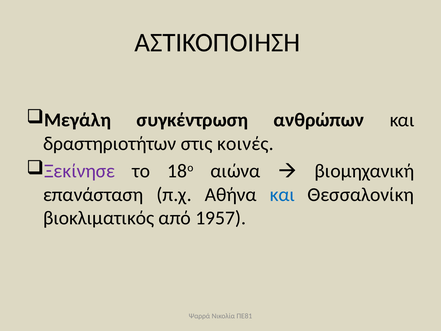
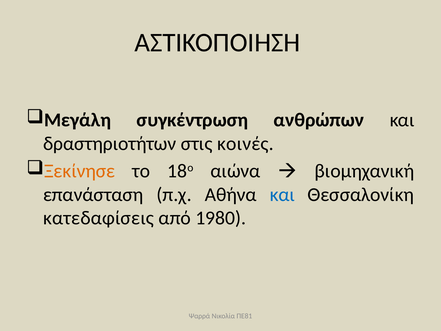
Ξεκίνησε colour: purple -> orange
βιοκλιματικός: βιοκλιματικός -> κατεδαφίσεις
1957: 1957 -> 1980
